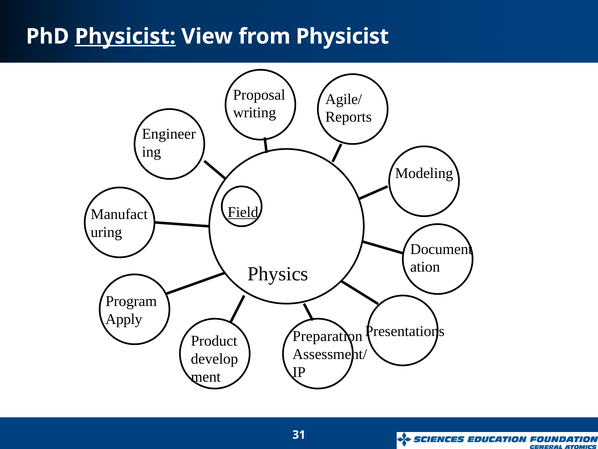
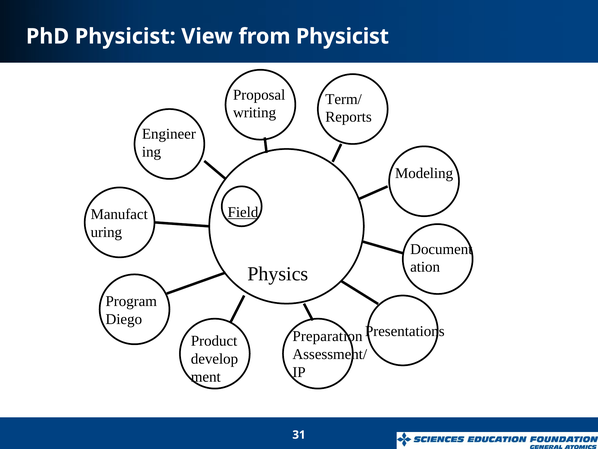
Physicist at (125, 36) underline: present -> none
Agile/: Agile/ -> Term/
Apply: Apply -> Diego
